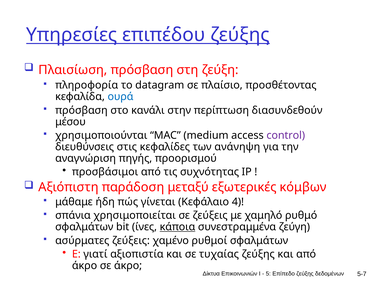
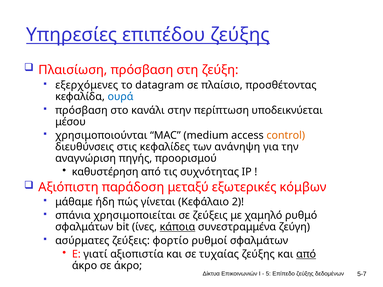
πληροφορία: πληροφορία -> εξερχόμενες
διασυνδεθούν: διασυνδεθούν -> υποδεικνύεται
control colour: purple -> orange
προσβάσιμοι: προσβάσιμοι -> καθυστέρηση
4: 4 -> 2
χαμένο: χαμένο -> φορτίο
από at (306, 254) underline: none -> present
